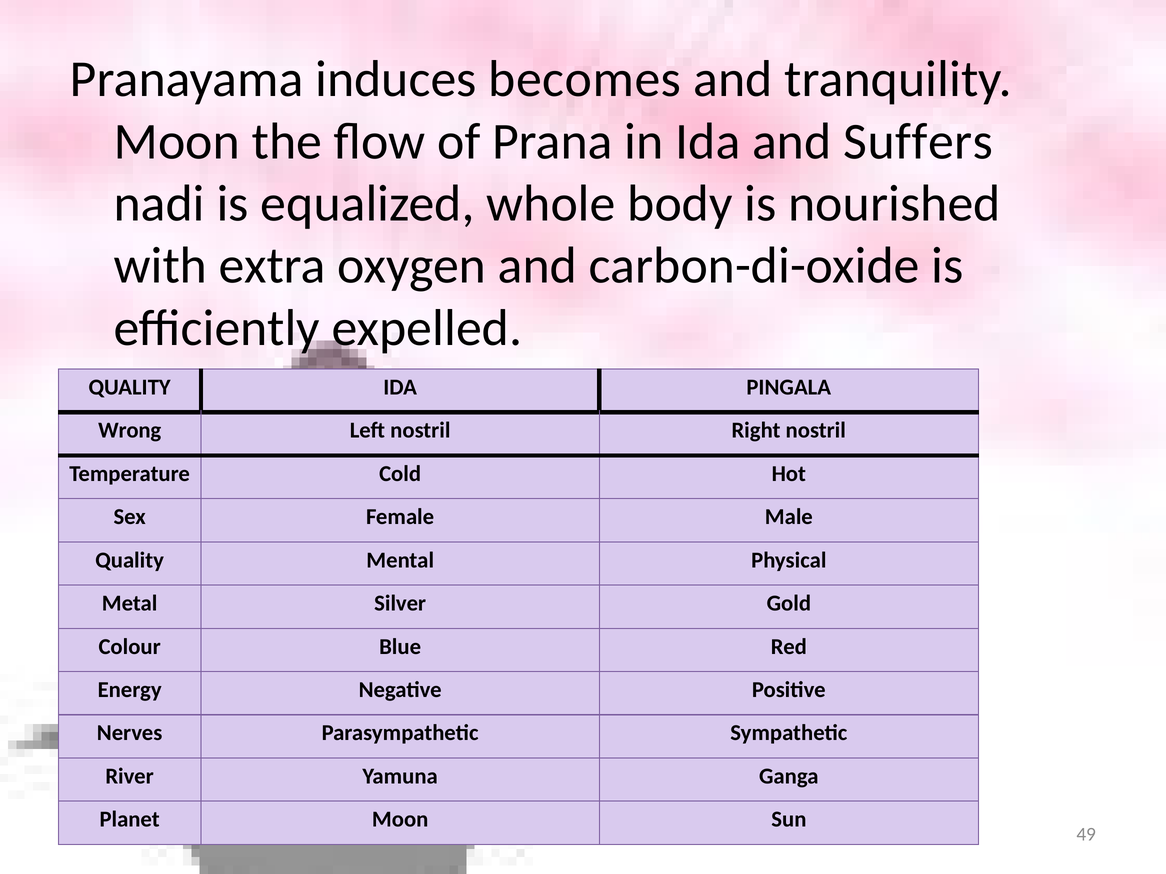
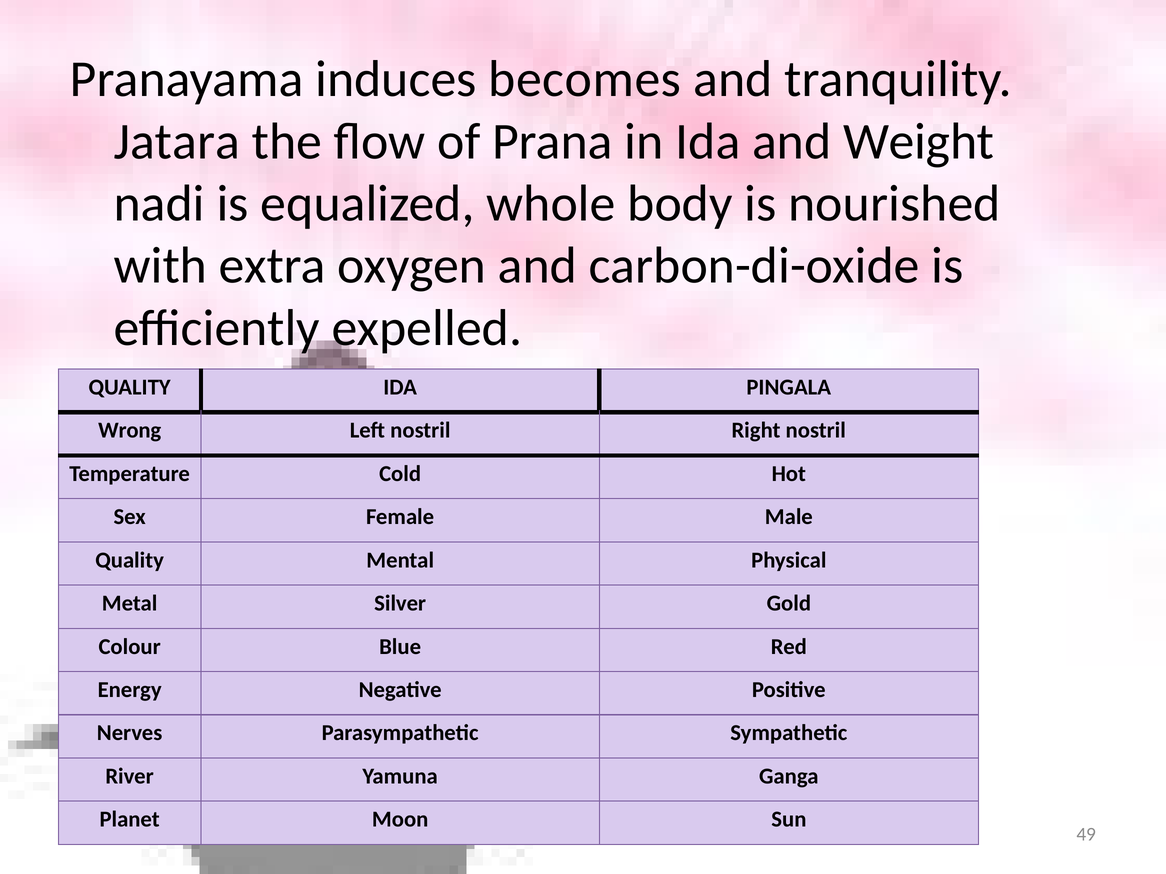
Moon at (177, 142): Moon -> Jatara
Suffers: Suffers -> Weight
